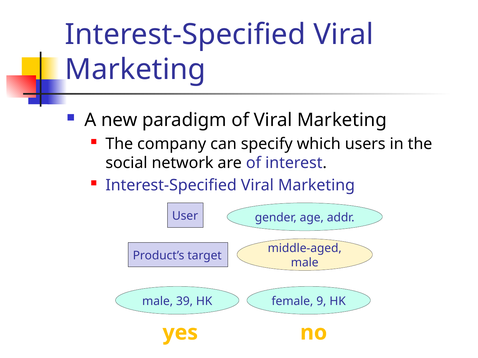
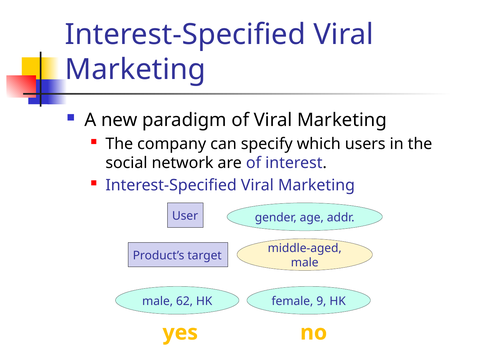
39: 39 -> 62
